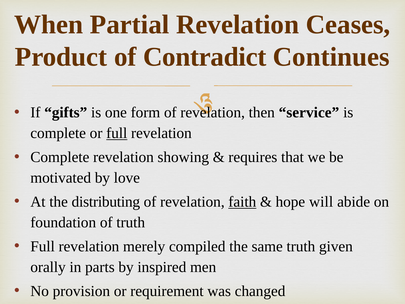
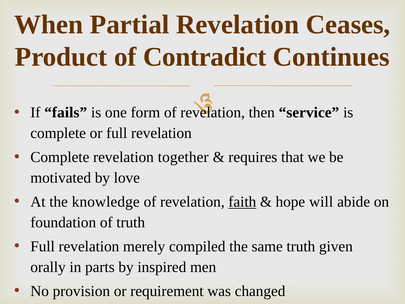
gifts: gifts -> fails
full at (117, 133) underline: present -> none
showing: showing -> together
distributing: distributing -> knowledge
